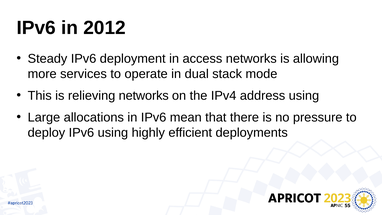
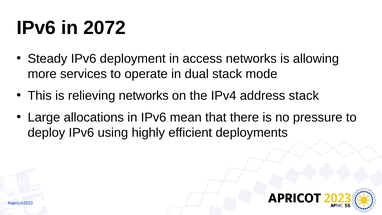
2012: 2012 -> 2072
address using: using -> stack
